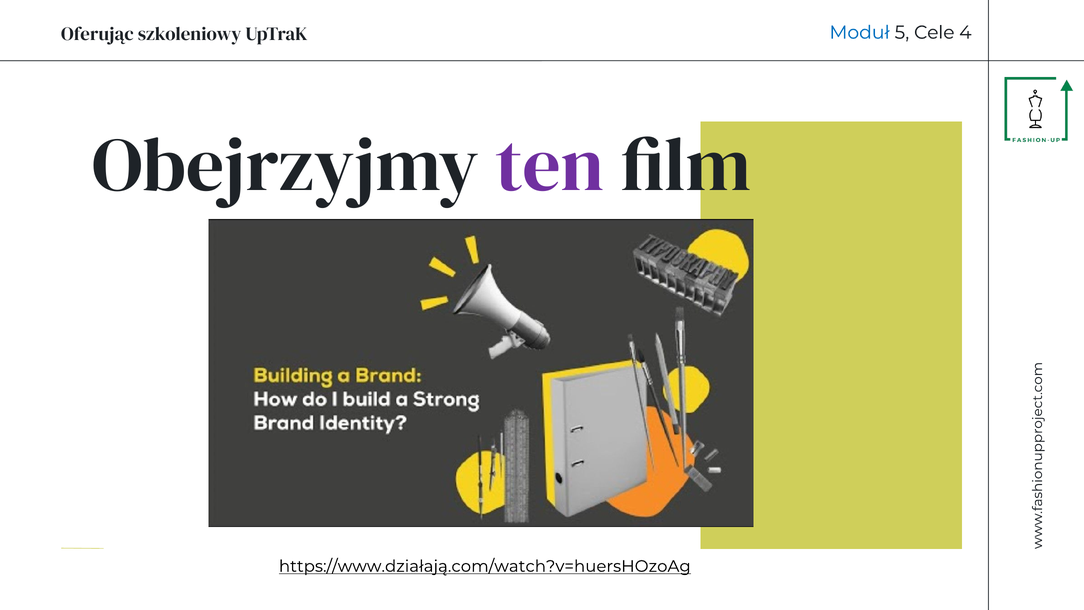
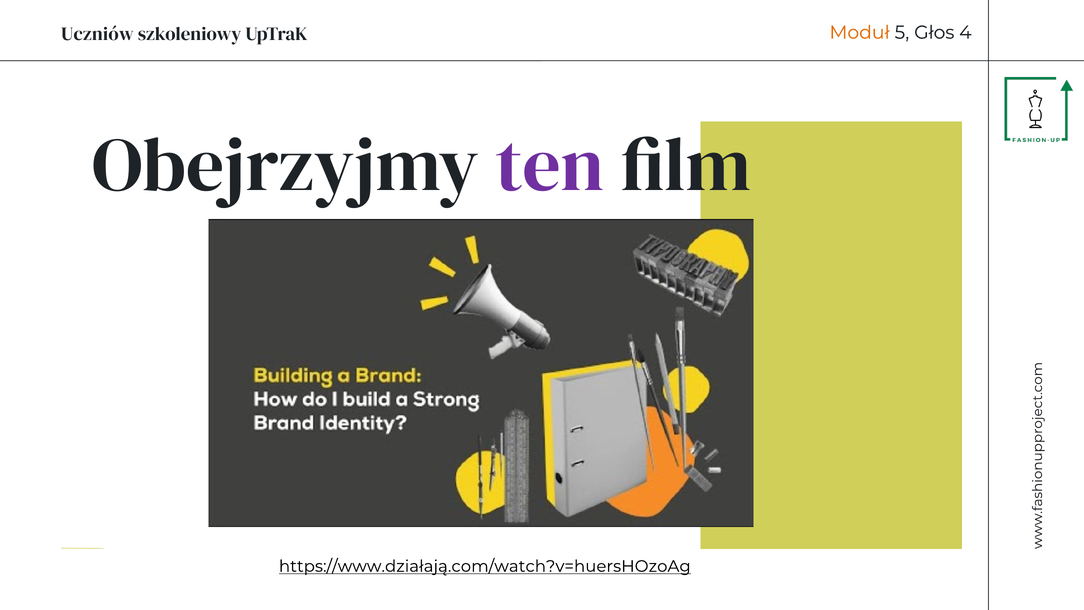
Oferując: Oferując -> Uczniów
Moduł colour: blue -> orange
Cele: Cele -> Głos
